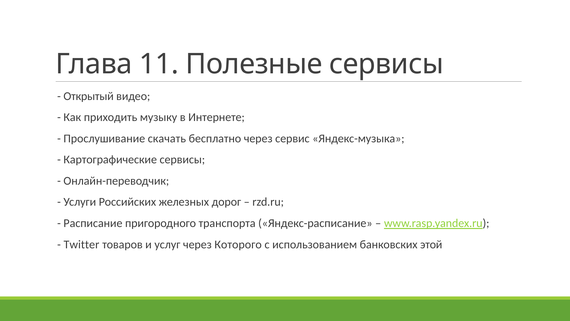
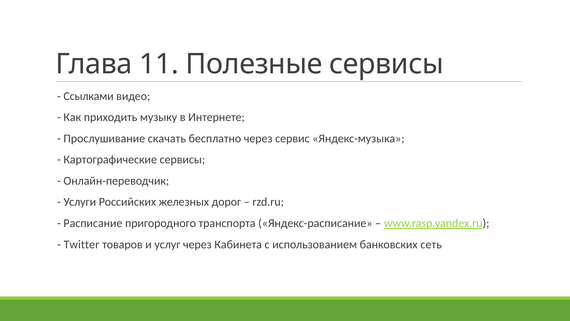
Открытый: Открытый -> Ссылками
Которого: Которого -> Кабинета
этой: этой -> сеть
